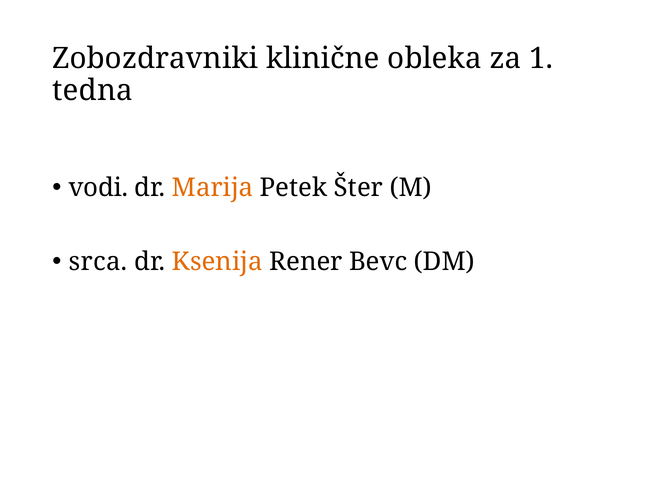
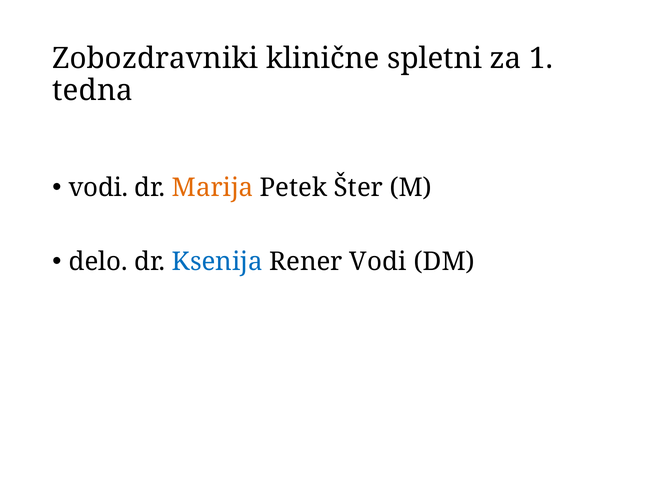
obleka: obleka -> spletni
srca: srca -> delo
Ksenija colour: orange -> blue
Rener Bevc: Bevc -> Vodi
